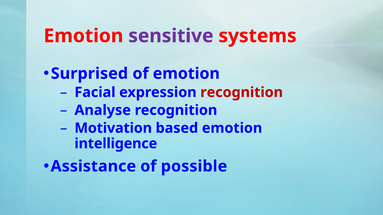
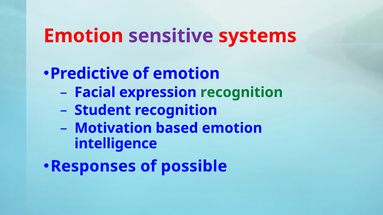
Surprised: Surprised -> Predictive
recognition at (242, 93) colour: red -> green
Analyse: Analyse -> Student
Assistance: Assistance -> Responses
